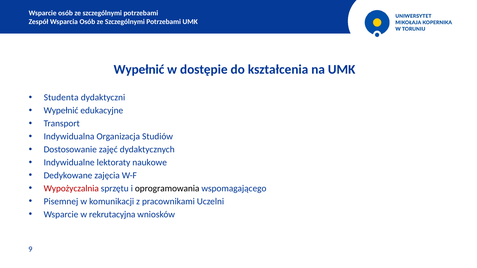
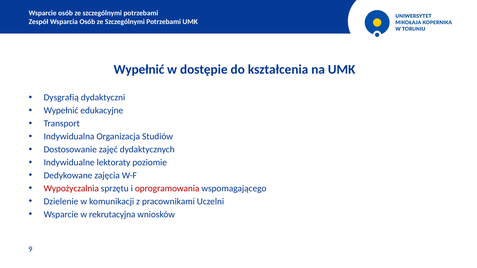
Studenta: Studenta -> Dysgrafią
naukowe: naukowe -> poziomie
oprogramowania colour: black -> red
Pisemnej: Pisemnej -> Dzielenie
